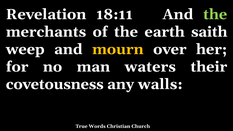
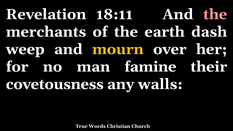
the at (215, 14) colour: light green -> pink
saith: saith -> dash
waters: waters -> famine
